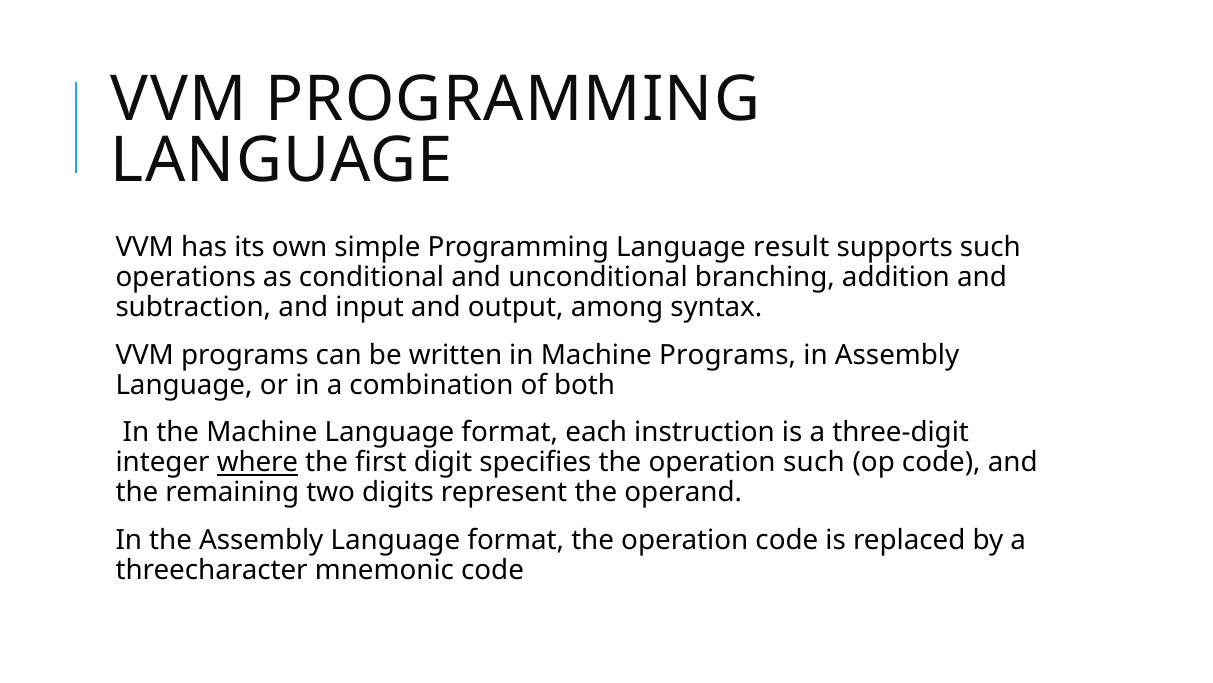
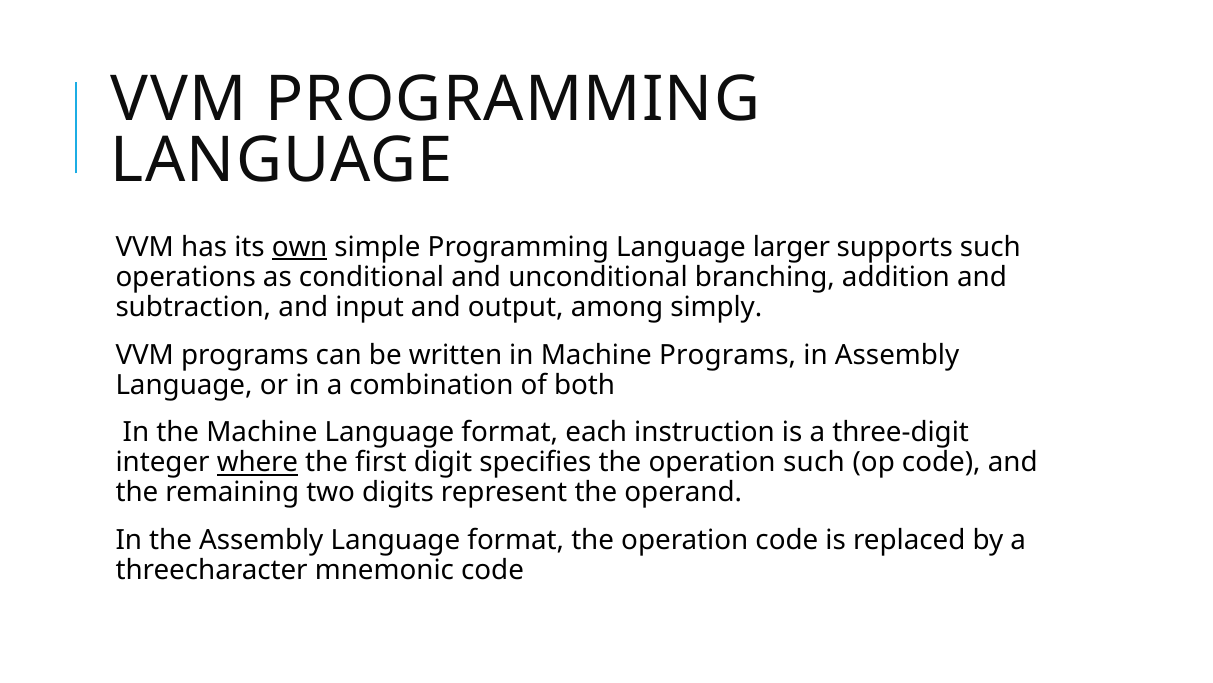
own underline: none -> present
result: result -> larger
syntax: syntax -> simply
